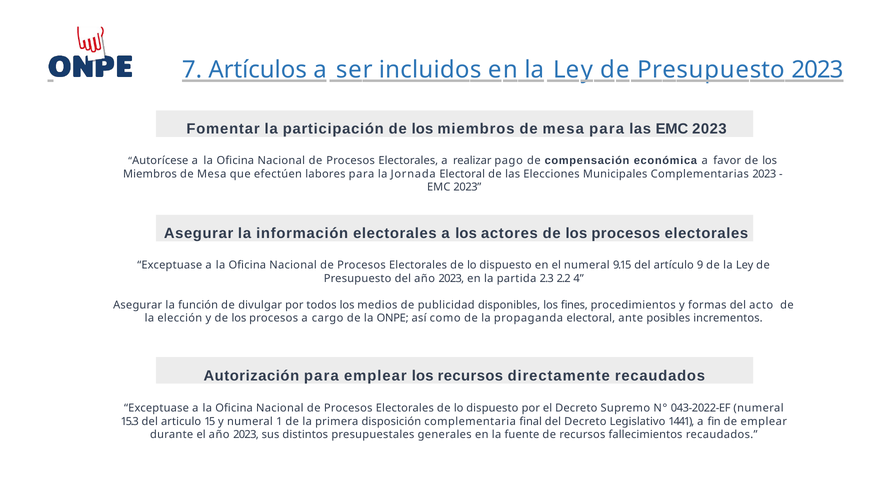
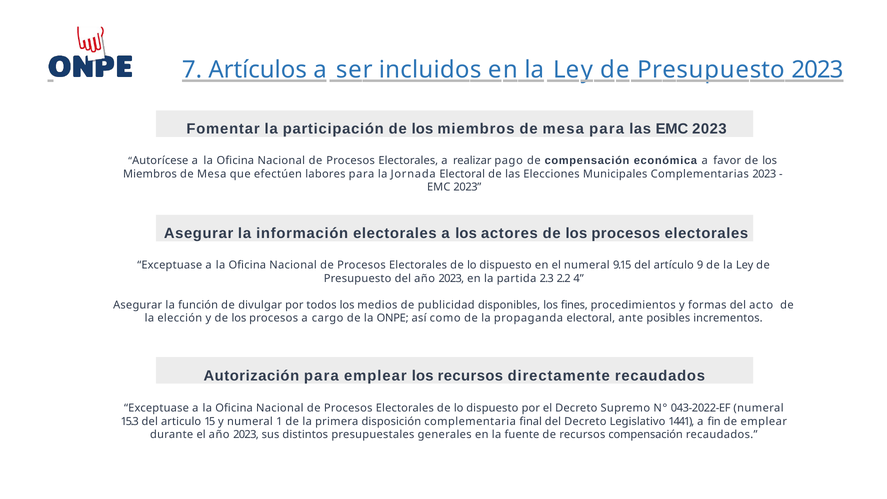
recursos fallecimientos: fallecimientos -> compensación
